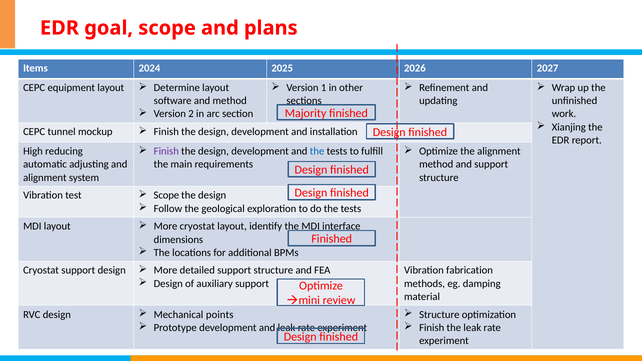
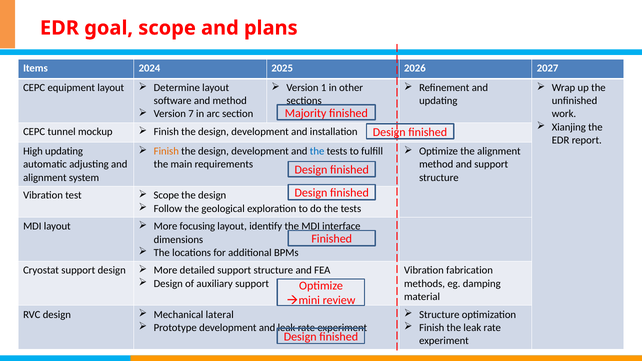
2: 2 -> 7
Finish at (166, 151) colour: purple -> orange
High reducing: reducing -> updating
More cryostat: cryostat -> focusing
points: points -> lateral
